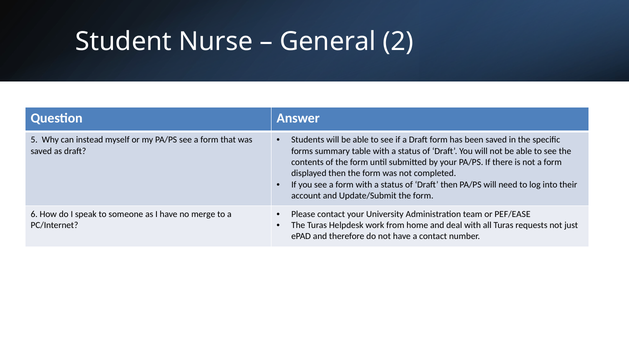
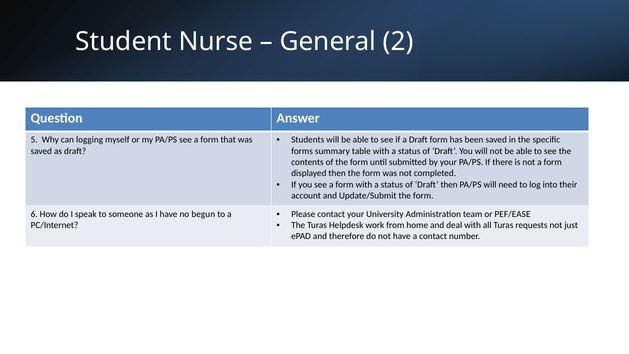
instead: instead -> logging
merge: merge -> begun
